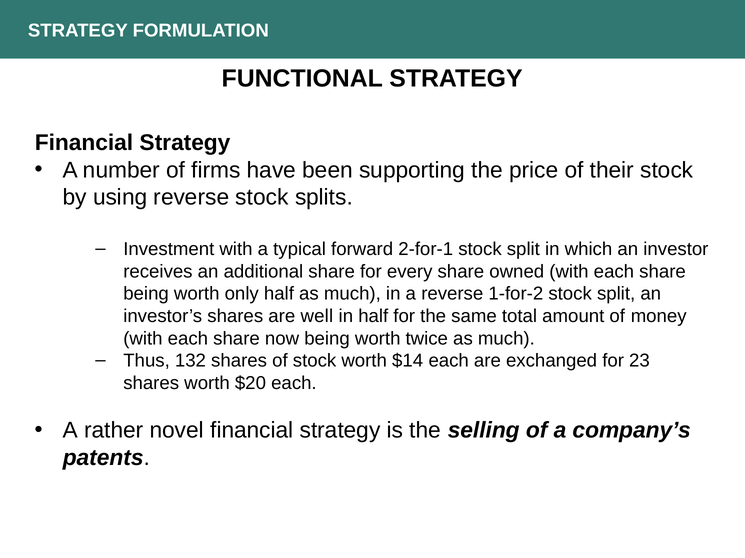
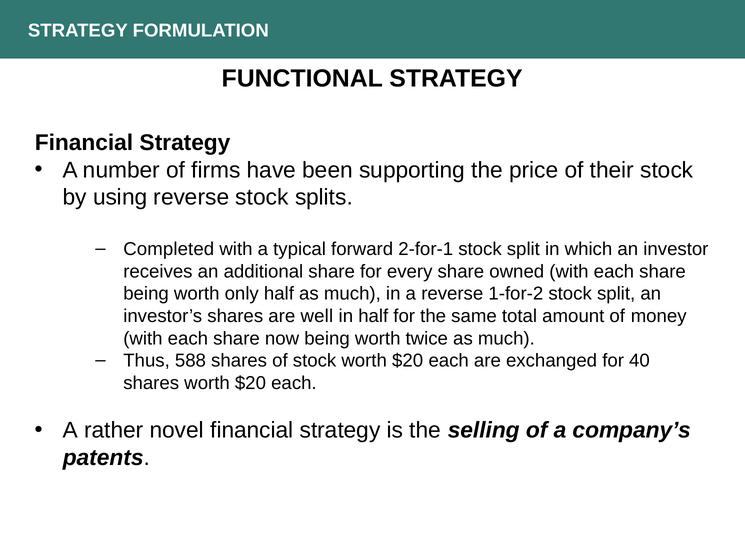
Investment: Investment -> Completed
132: 132 -> 588
stock worth $14: $14 -> $20
23: 23 -> 40
